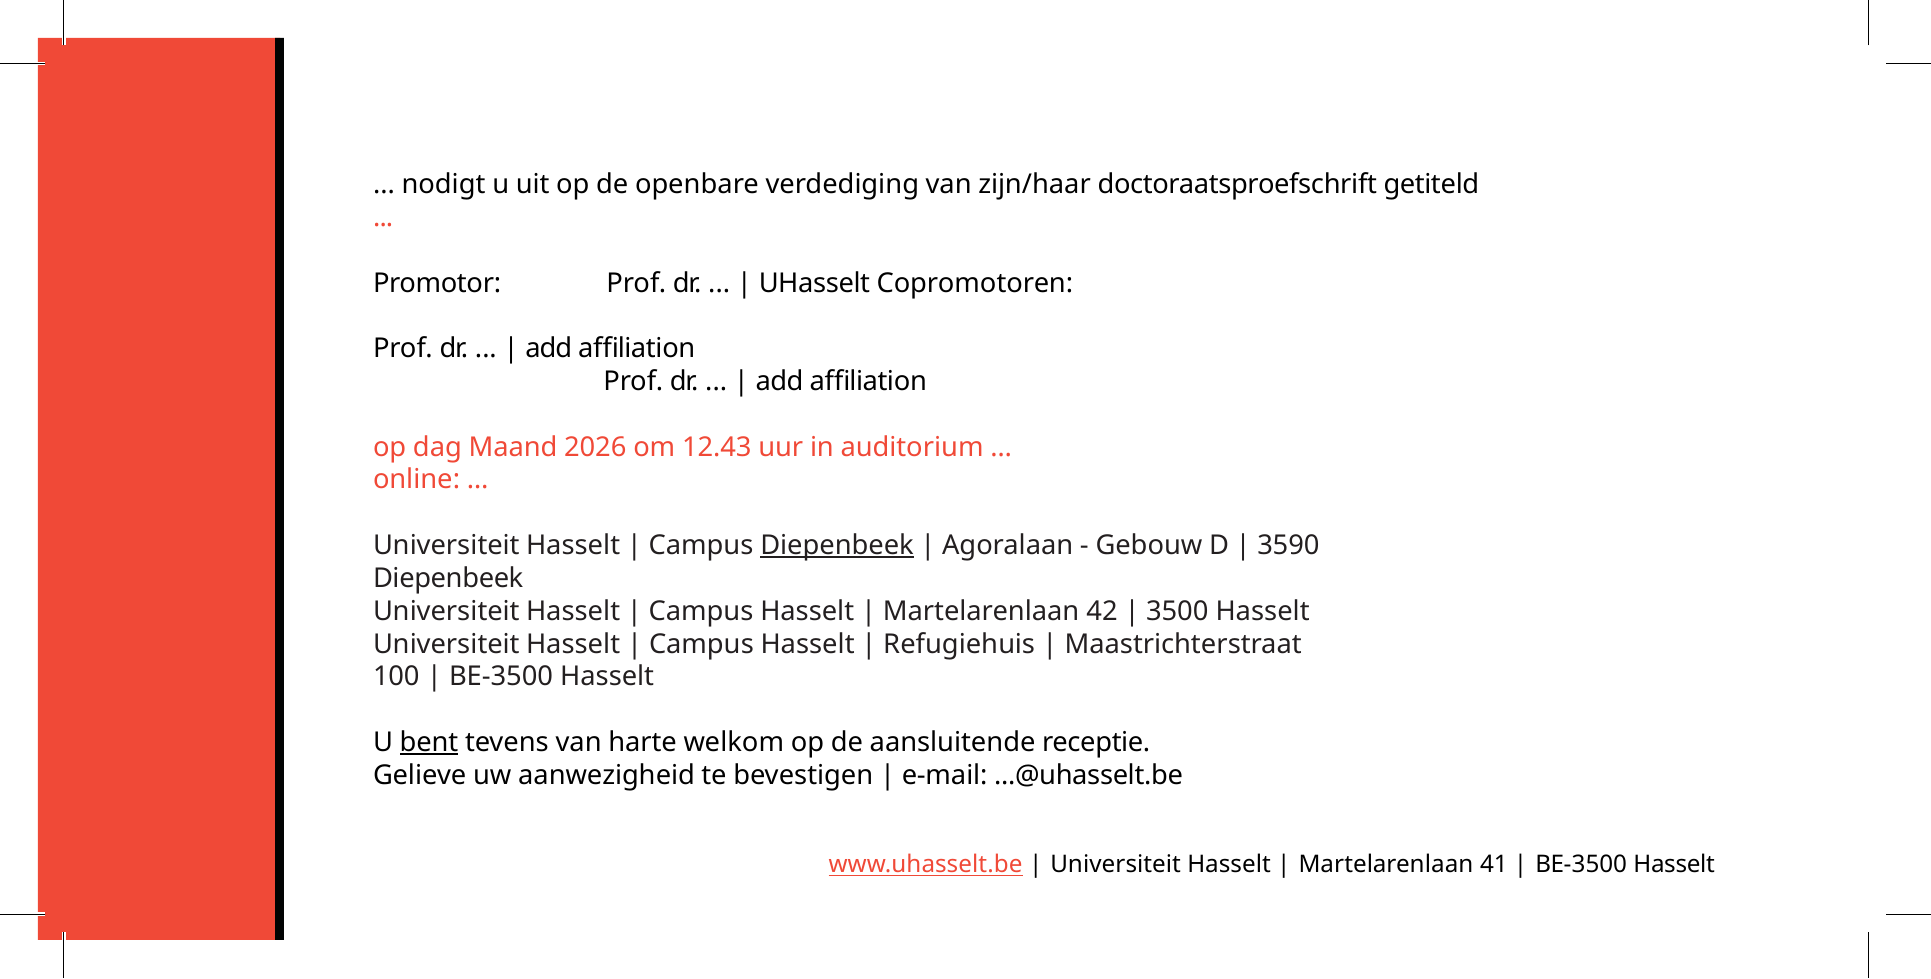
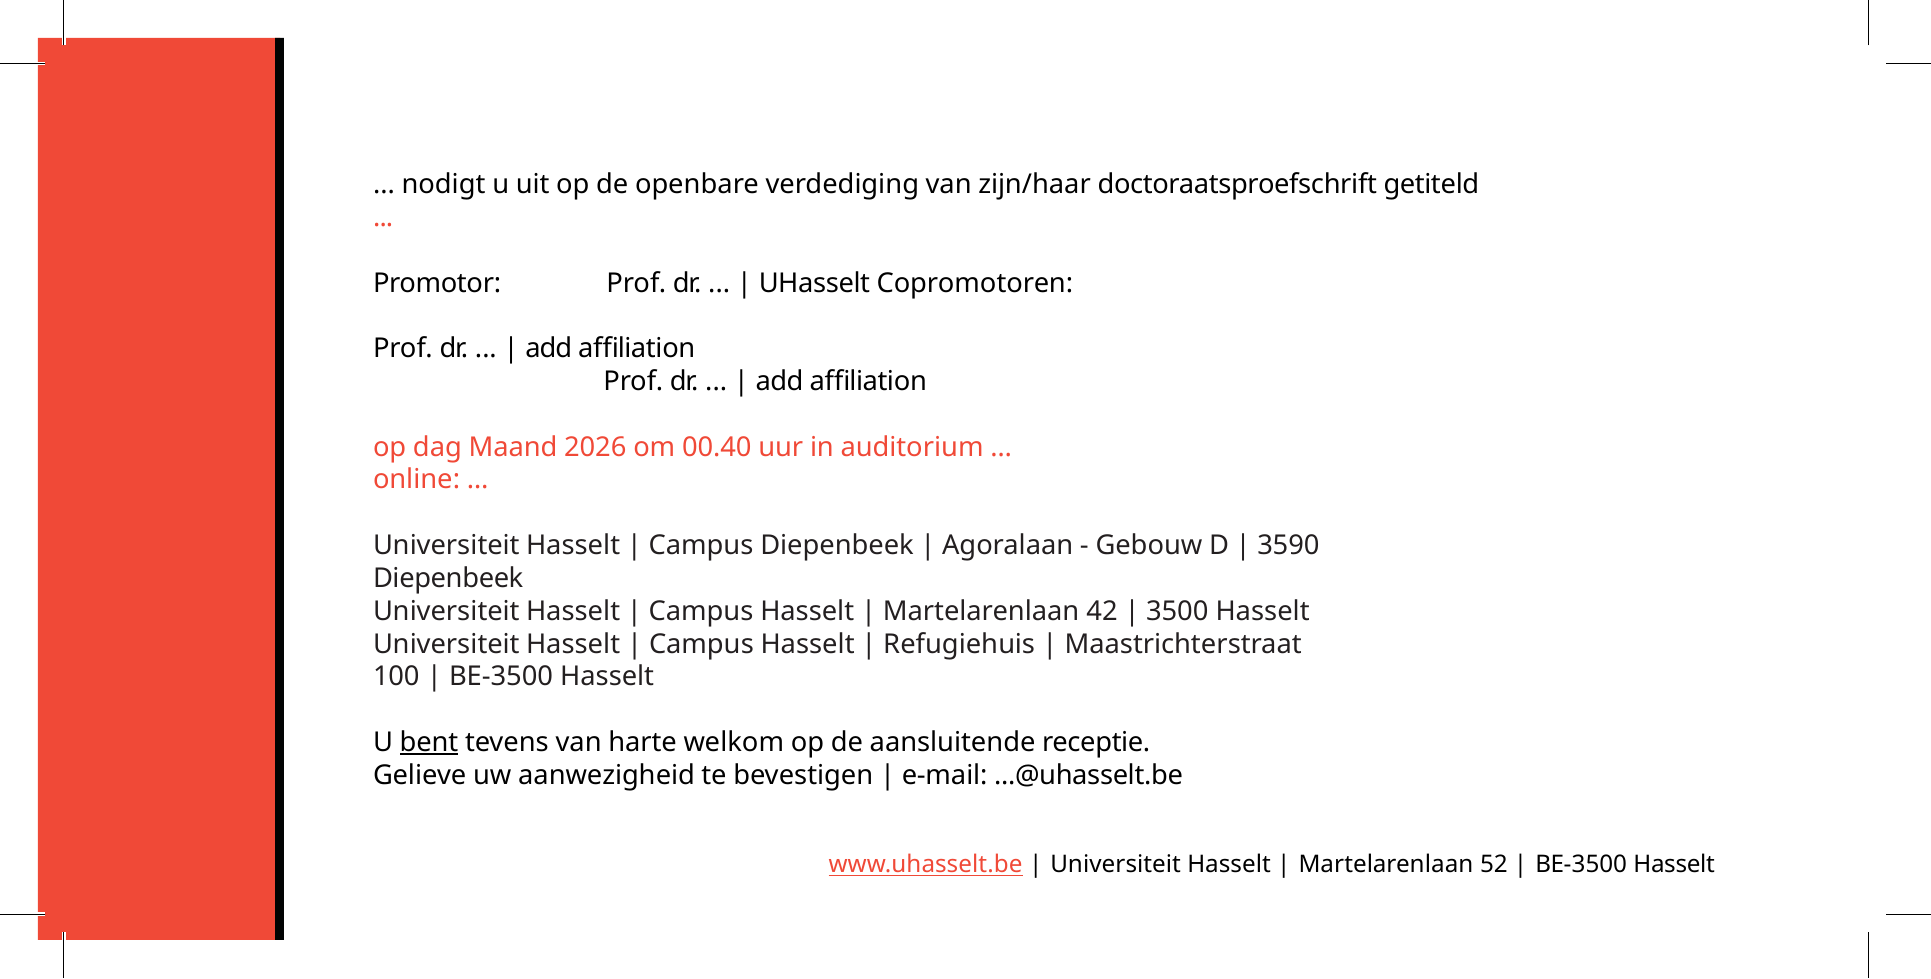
12.43: 12.43 -> 00.40
Diepenbeek at (837, 546) underline: present -> none
41: 41 -> 52
